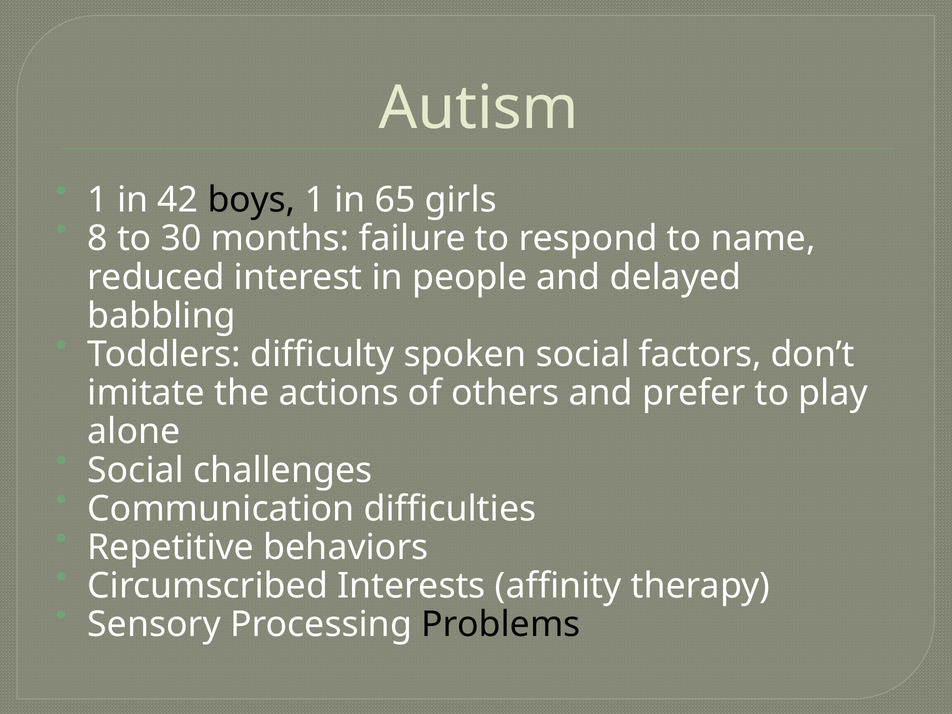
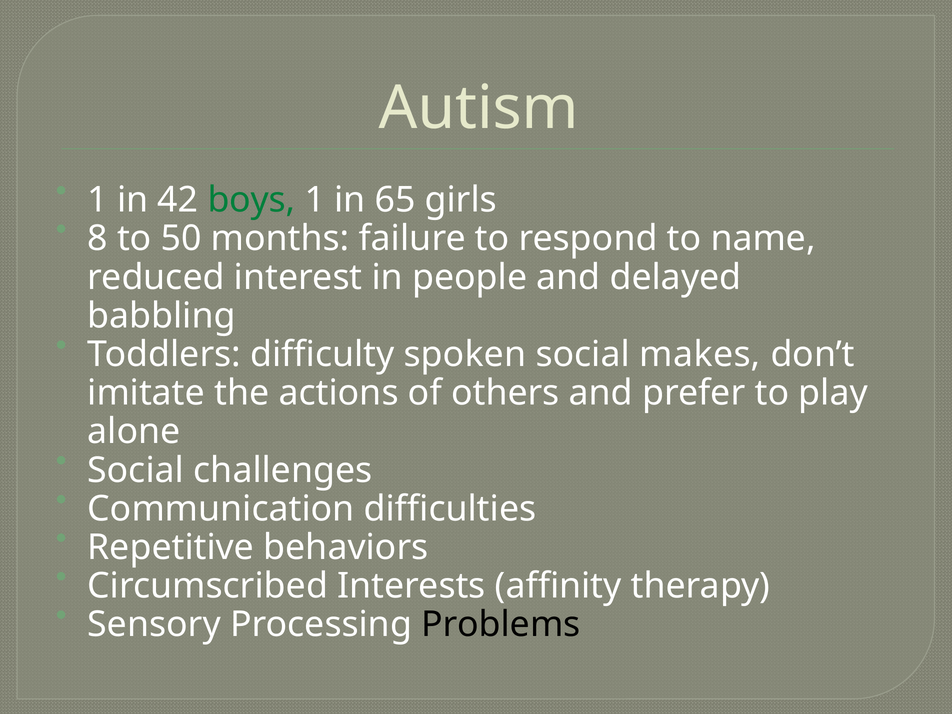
boys colour: black -> green
30: 30 -> 50
factors: factors -> makes
